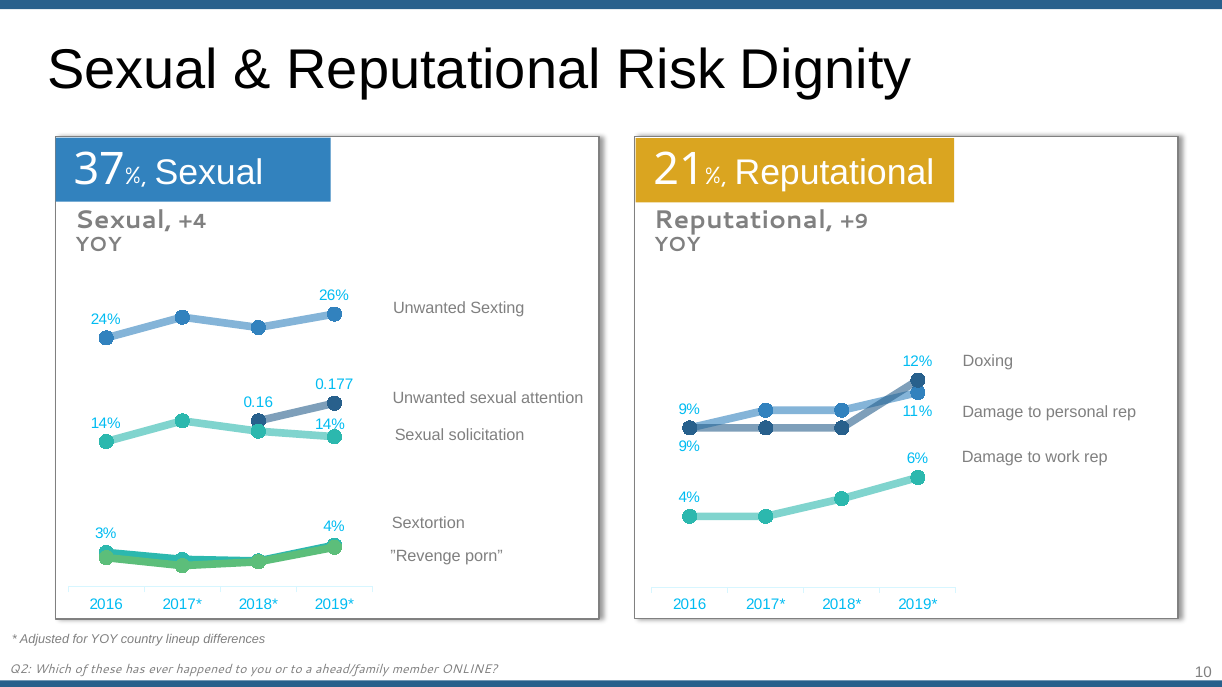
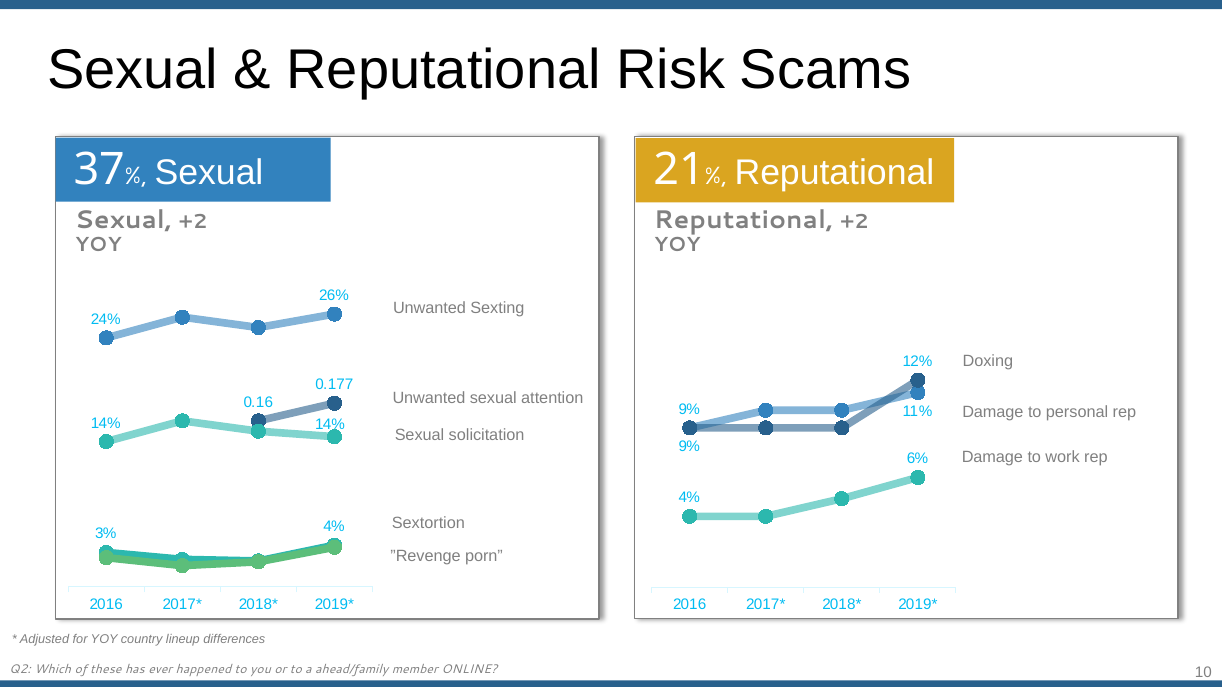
Dignity: Dignity -> Scams
Reputational +9: +9 -> +2
Sexual +4: +4 -> +2
